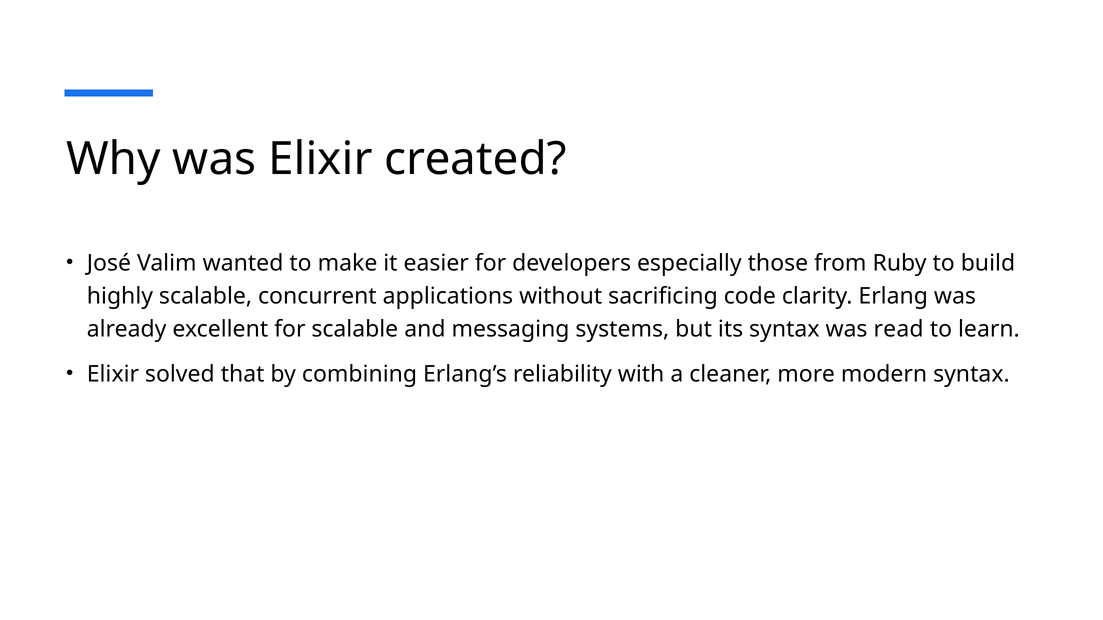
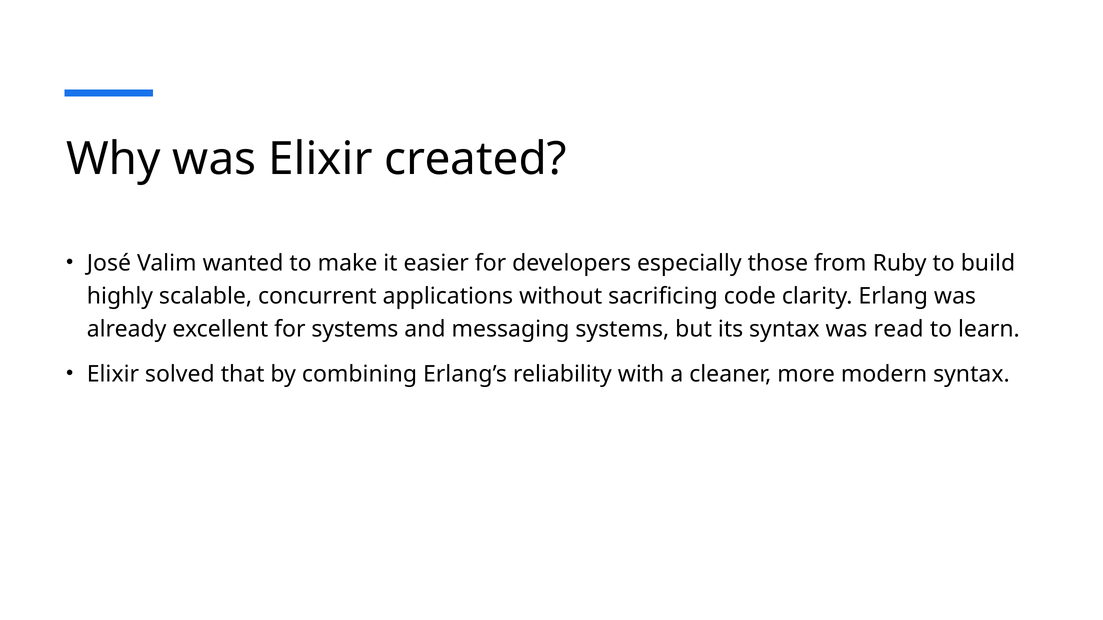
for scalable: scalable -> systems
